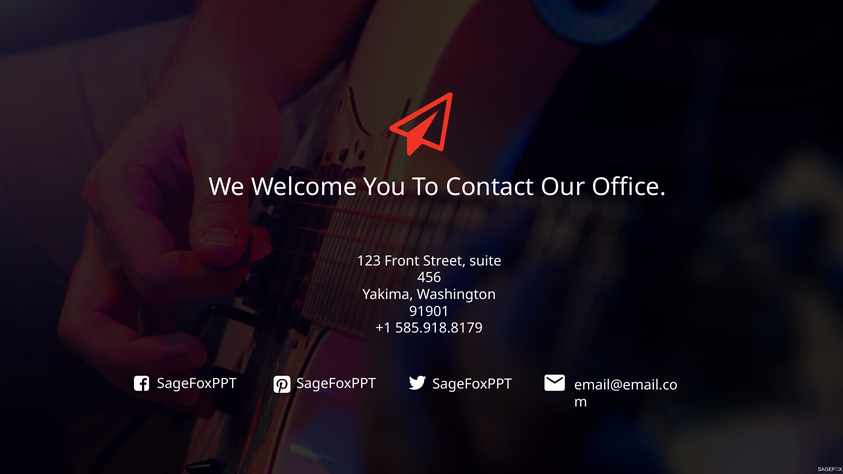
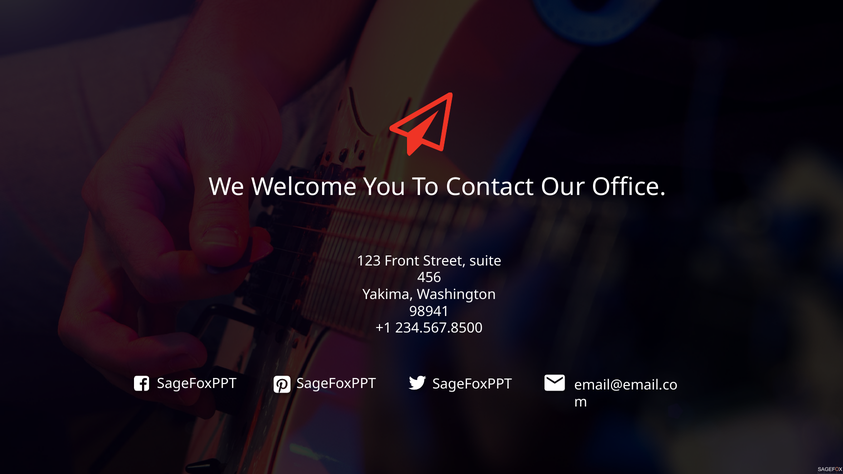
91901: 91901 -> 98941
585.918.8179: 585.918.8179 -> 234.567.8500
